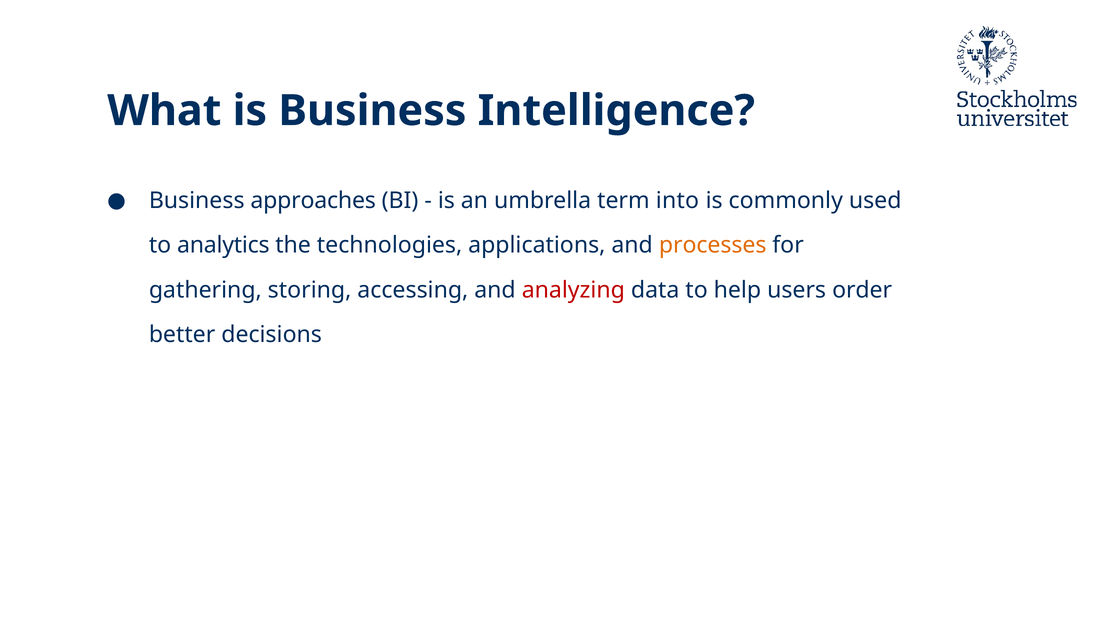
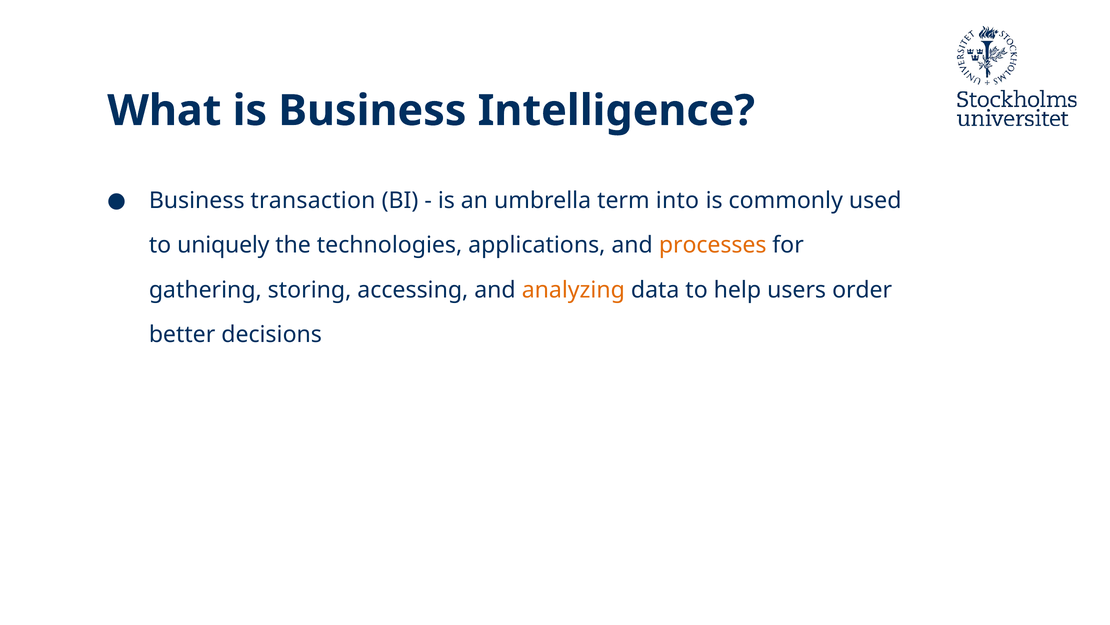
approaches: approaches -> transaction
analytics: analytics -> uniquely
analyzing colour: red -> orange
